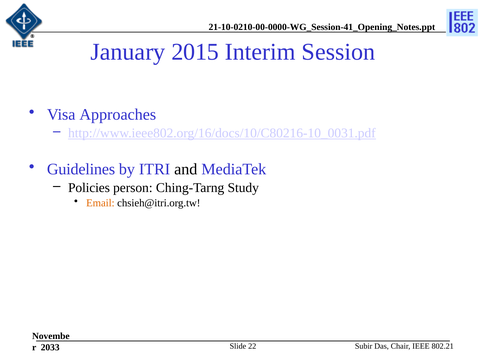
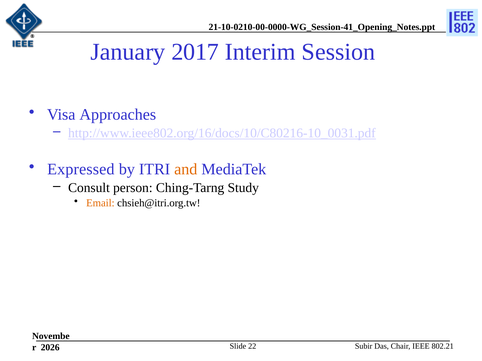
2015: 2015 -> 2017
Guidelines: Guidelines -> Expressed
and colour: black -> orange
Policies: Policies -> Consult
2033: 2033 -> 2026
